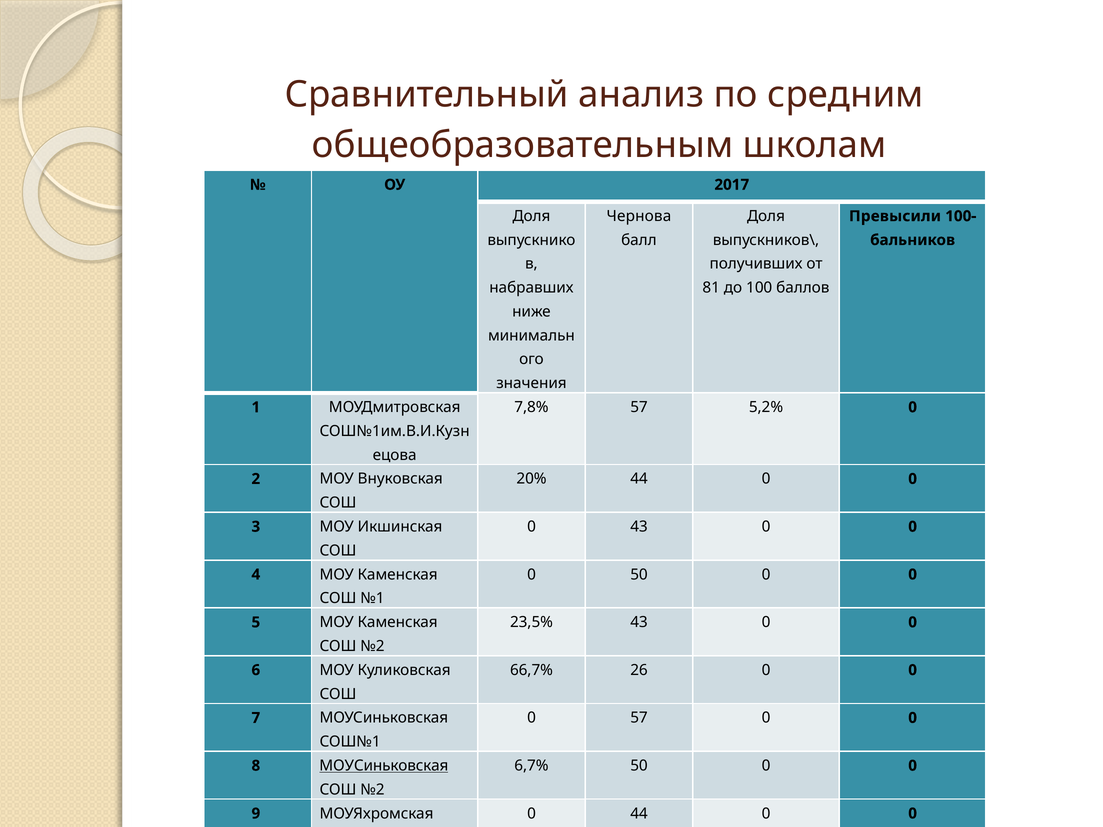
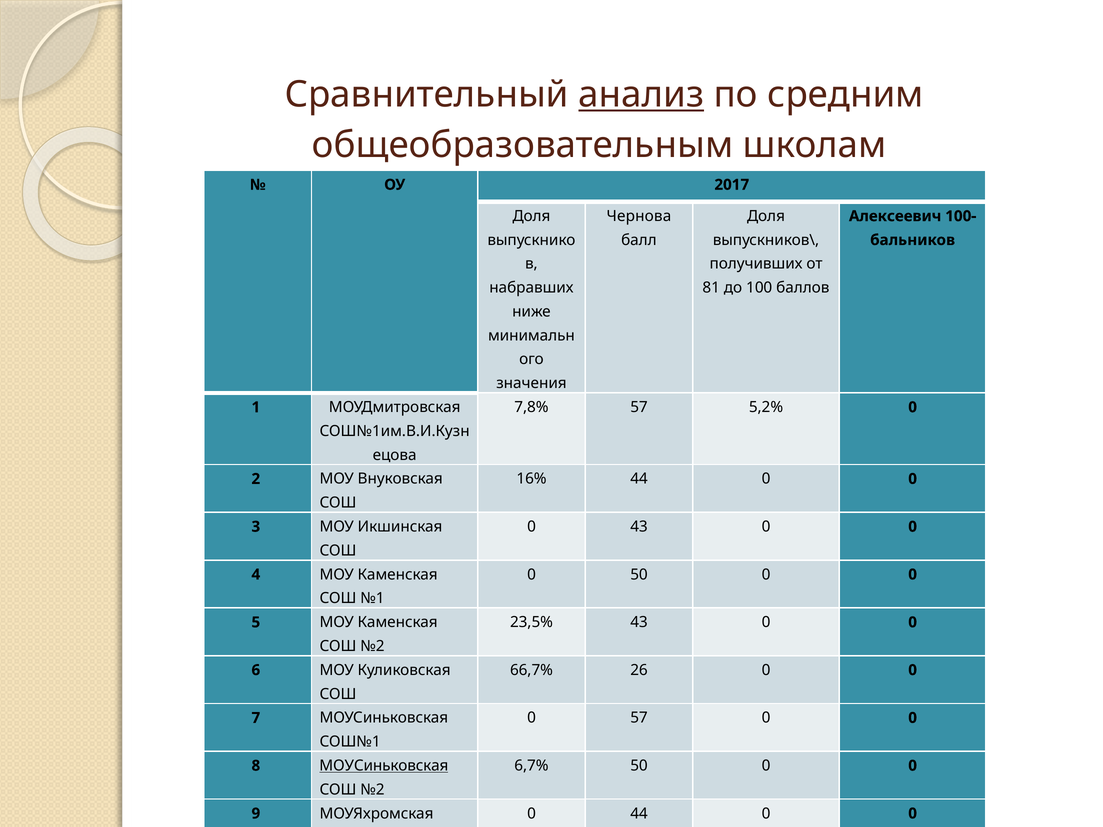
анализ underline: none -> present
Превысили: Превысили -> Алексеевич
20%: 20% -> 16%
